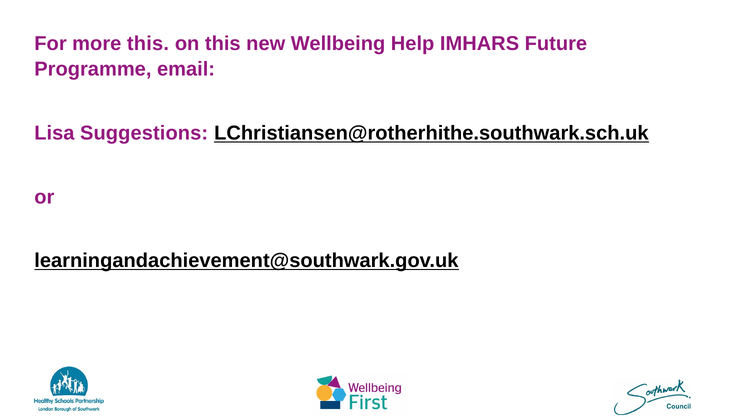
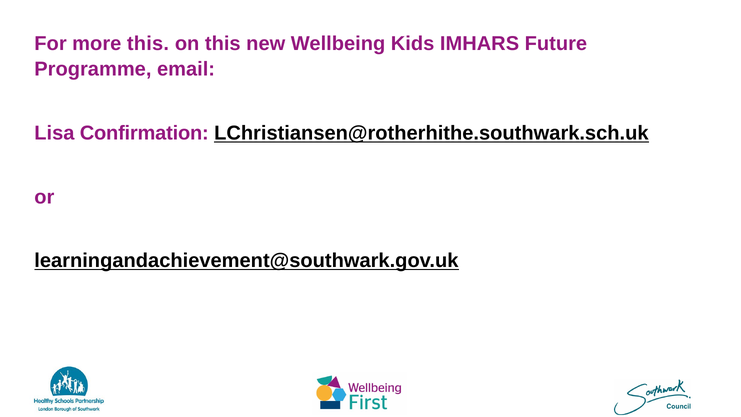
Help: Help -> Kids
Suggestions: Suggestions -> Confirmation
